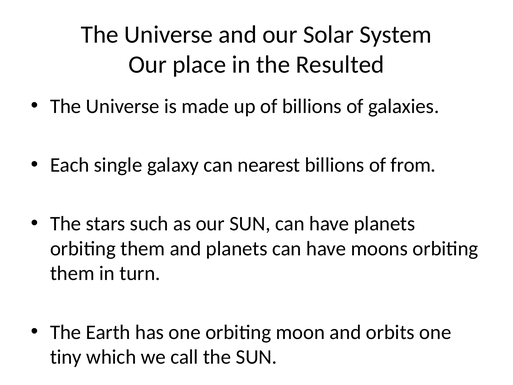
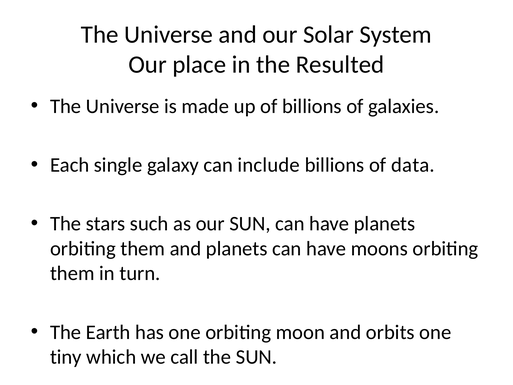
nearest: nearest -> include
from: from -> data
